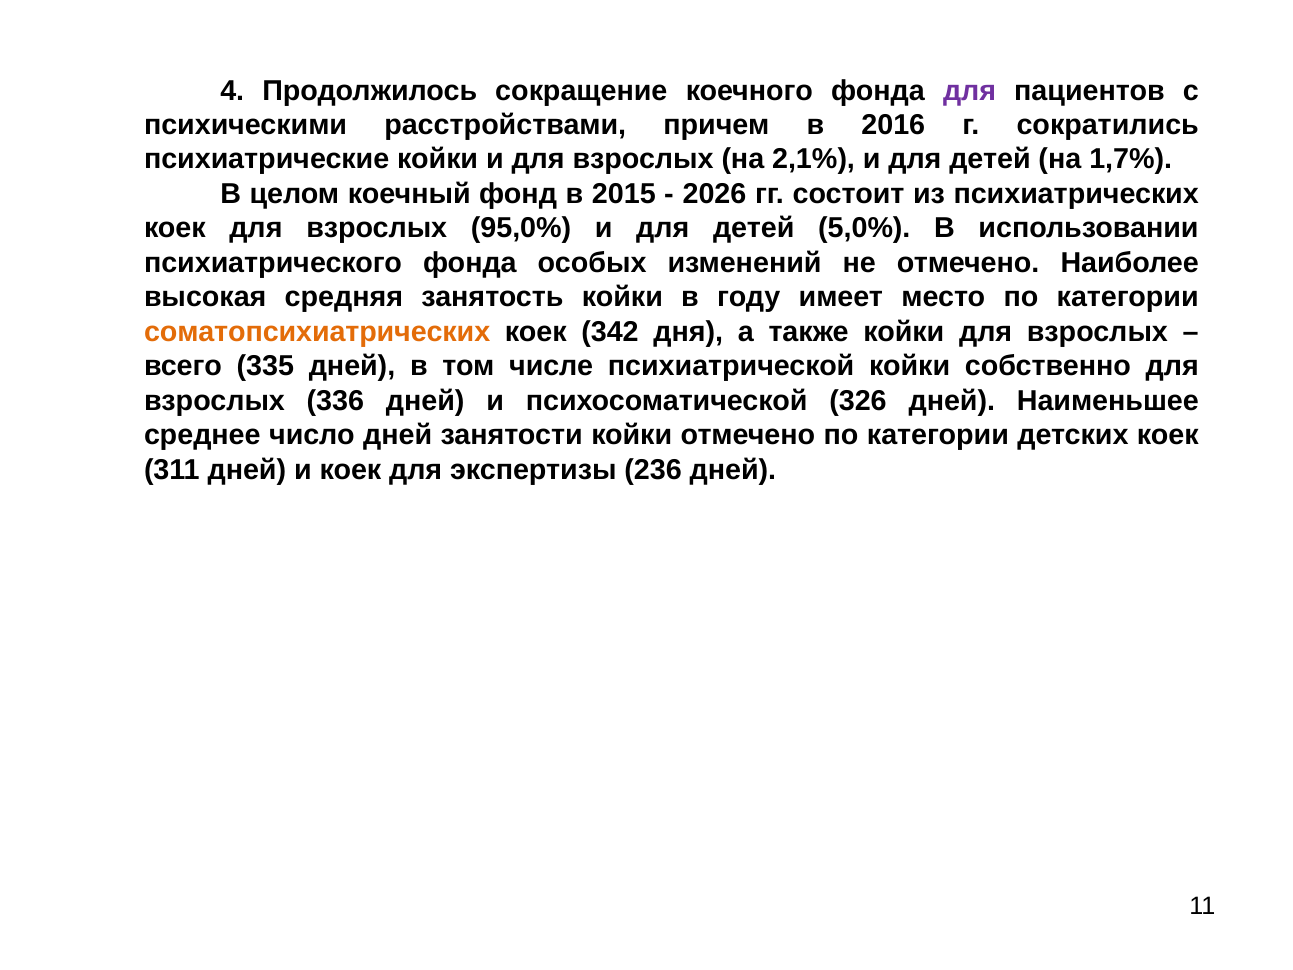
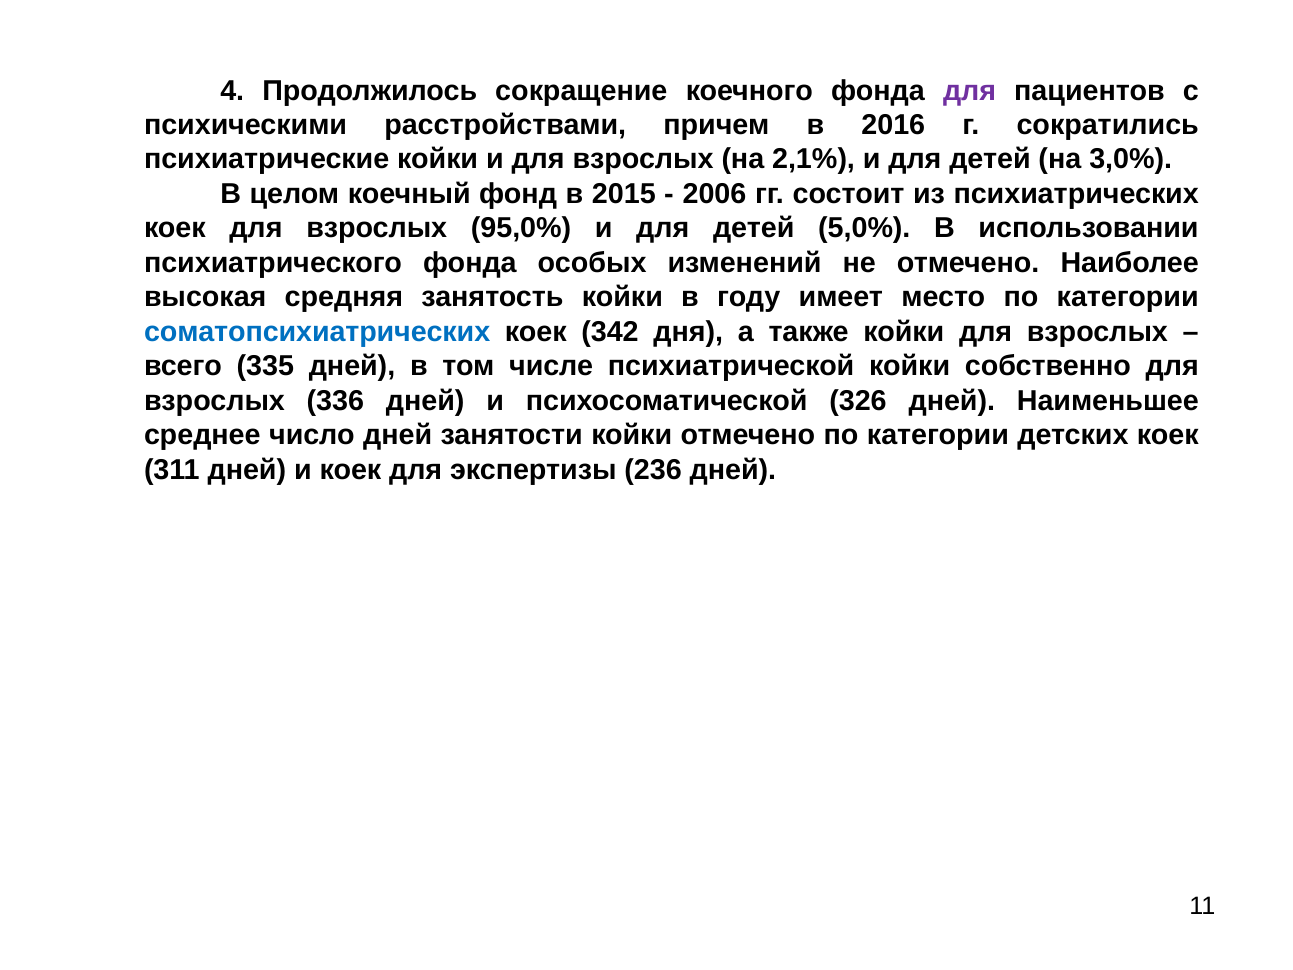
1,7%: 1,7% -> 3,0%
2026: 2026 -> 2006
соматопсихиатрических colour: orange -> blue
